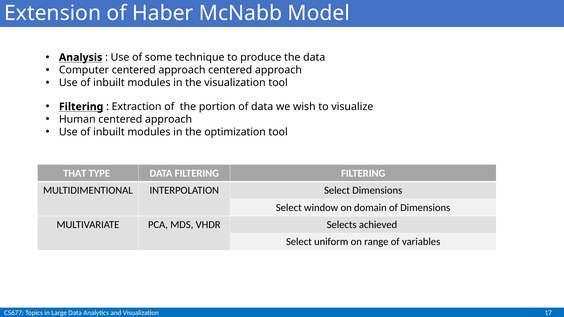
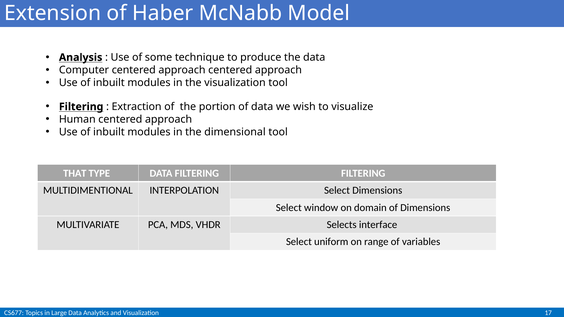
optimization: optimization -> dimensional
achieved: achieved -> interface
